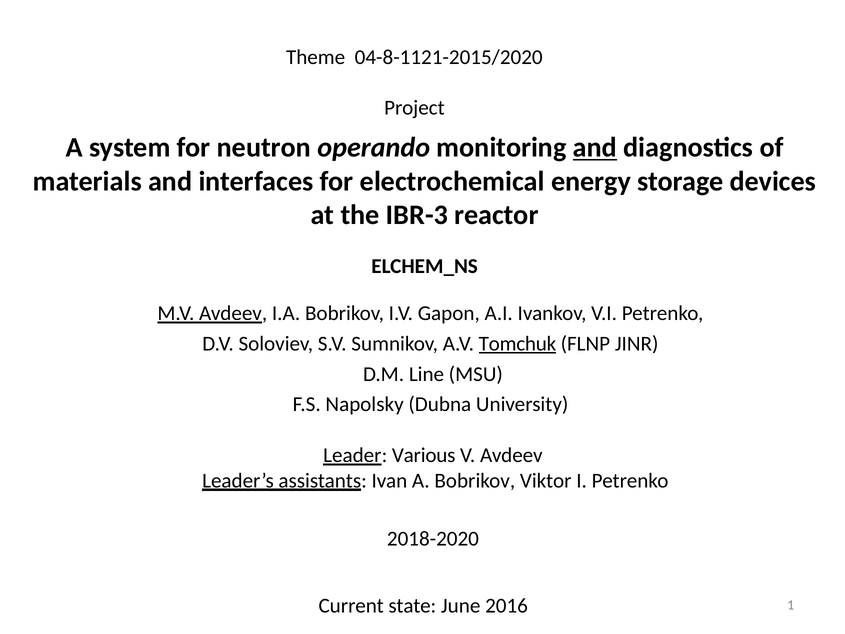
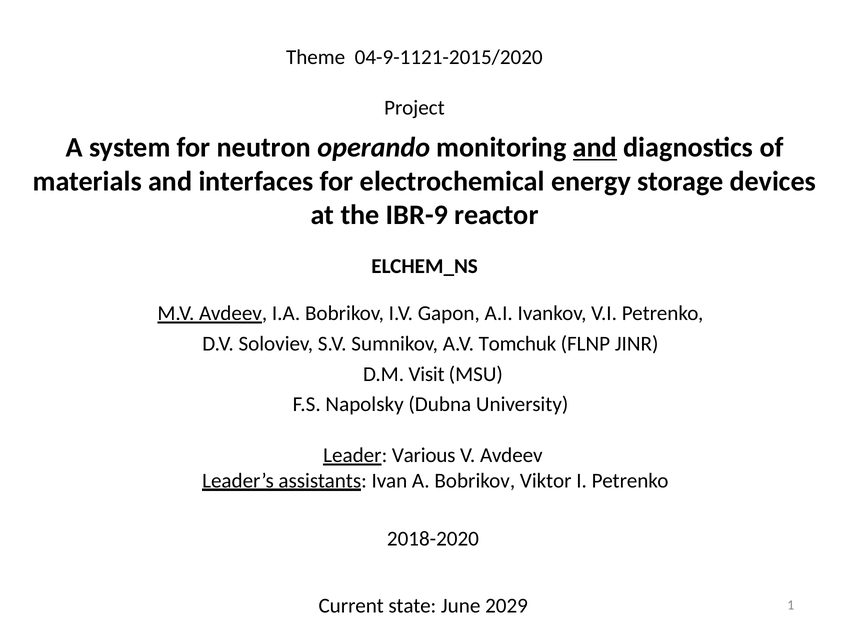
04-8-1121-2015/2020: 04-8-1121-2015/2020 -> 04-9-1121-2015/2020
IBR-3: IBR-3 -> IBR-9
Tomchuk underline: present -> none
Line: Line -> Visit
2016: 2016 -> 2029
